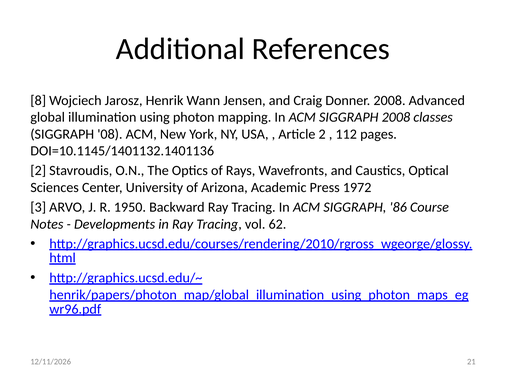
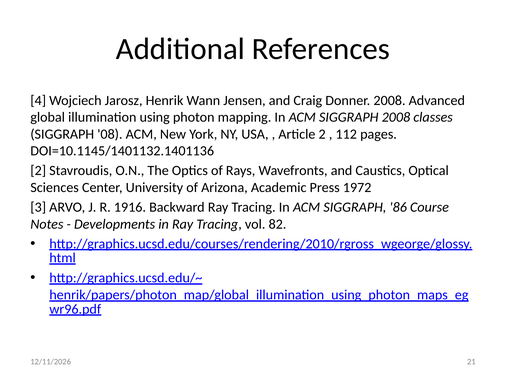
8: 8 -> 4
1950: 1950 -> 1916
62: 62 -> 82
